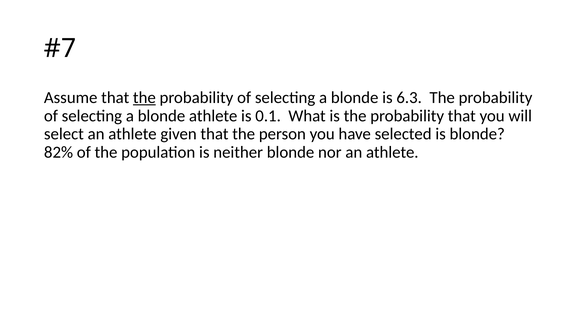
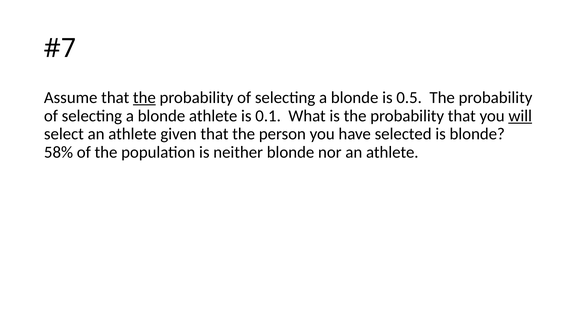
6.3: 6.3 -> 0.5
will underline: none -> present
82%: 82% -> 58%
